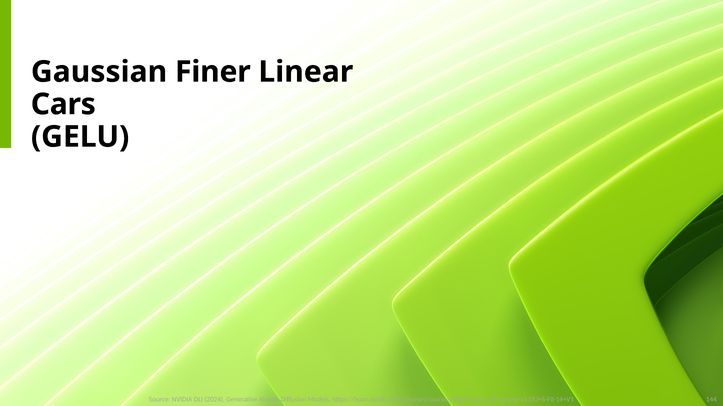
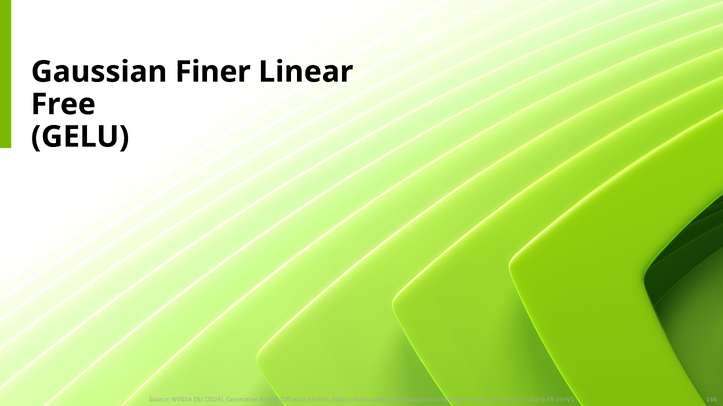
Cars: Cars -> Free
